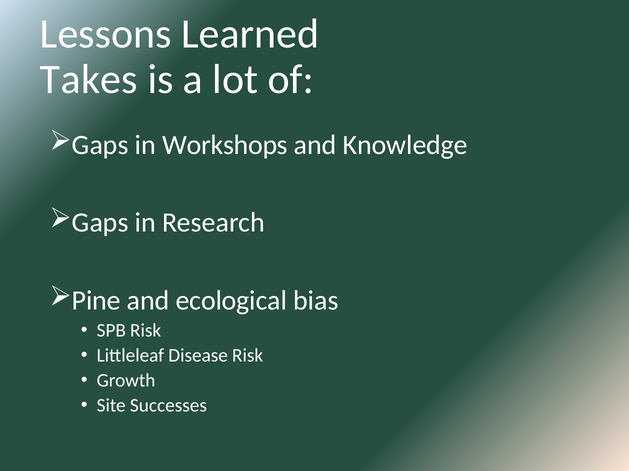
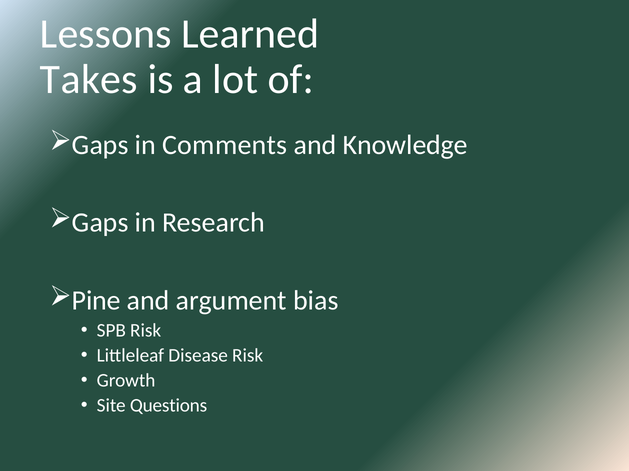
Workshops: Workshops -> Comments
ecological: ecological -> argument
Successes: Successes -> Questions
